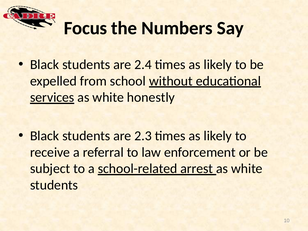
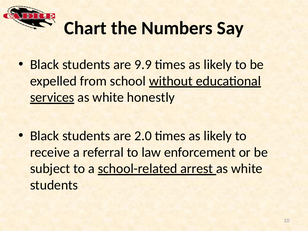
Focus: Focus -> Chart
2.4: 2.4 -> 9.9
2.3: 2.3 -> 2.0
